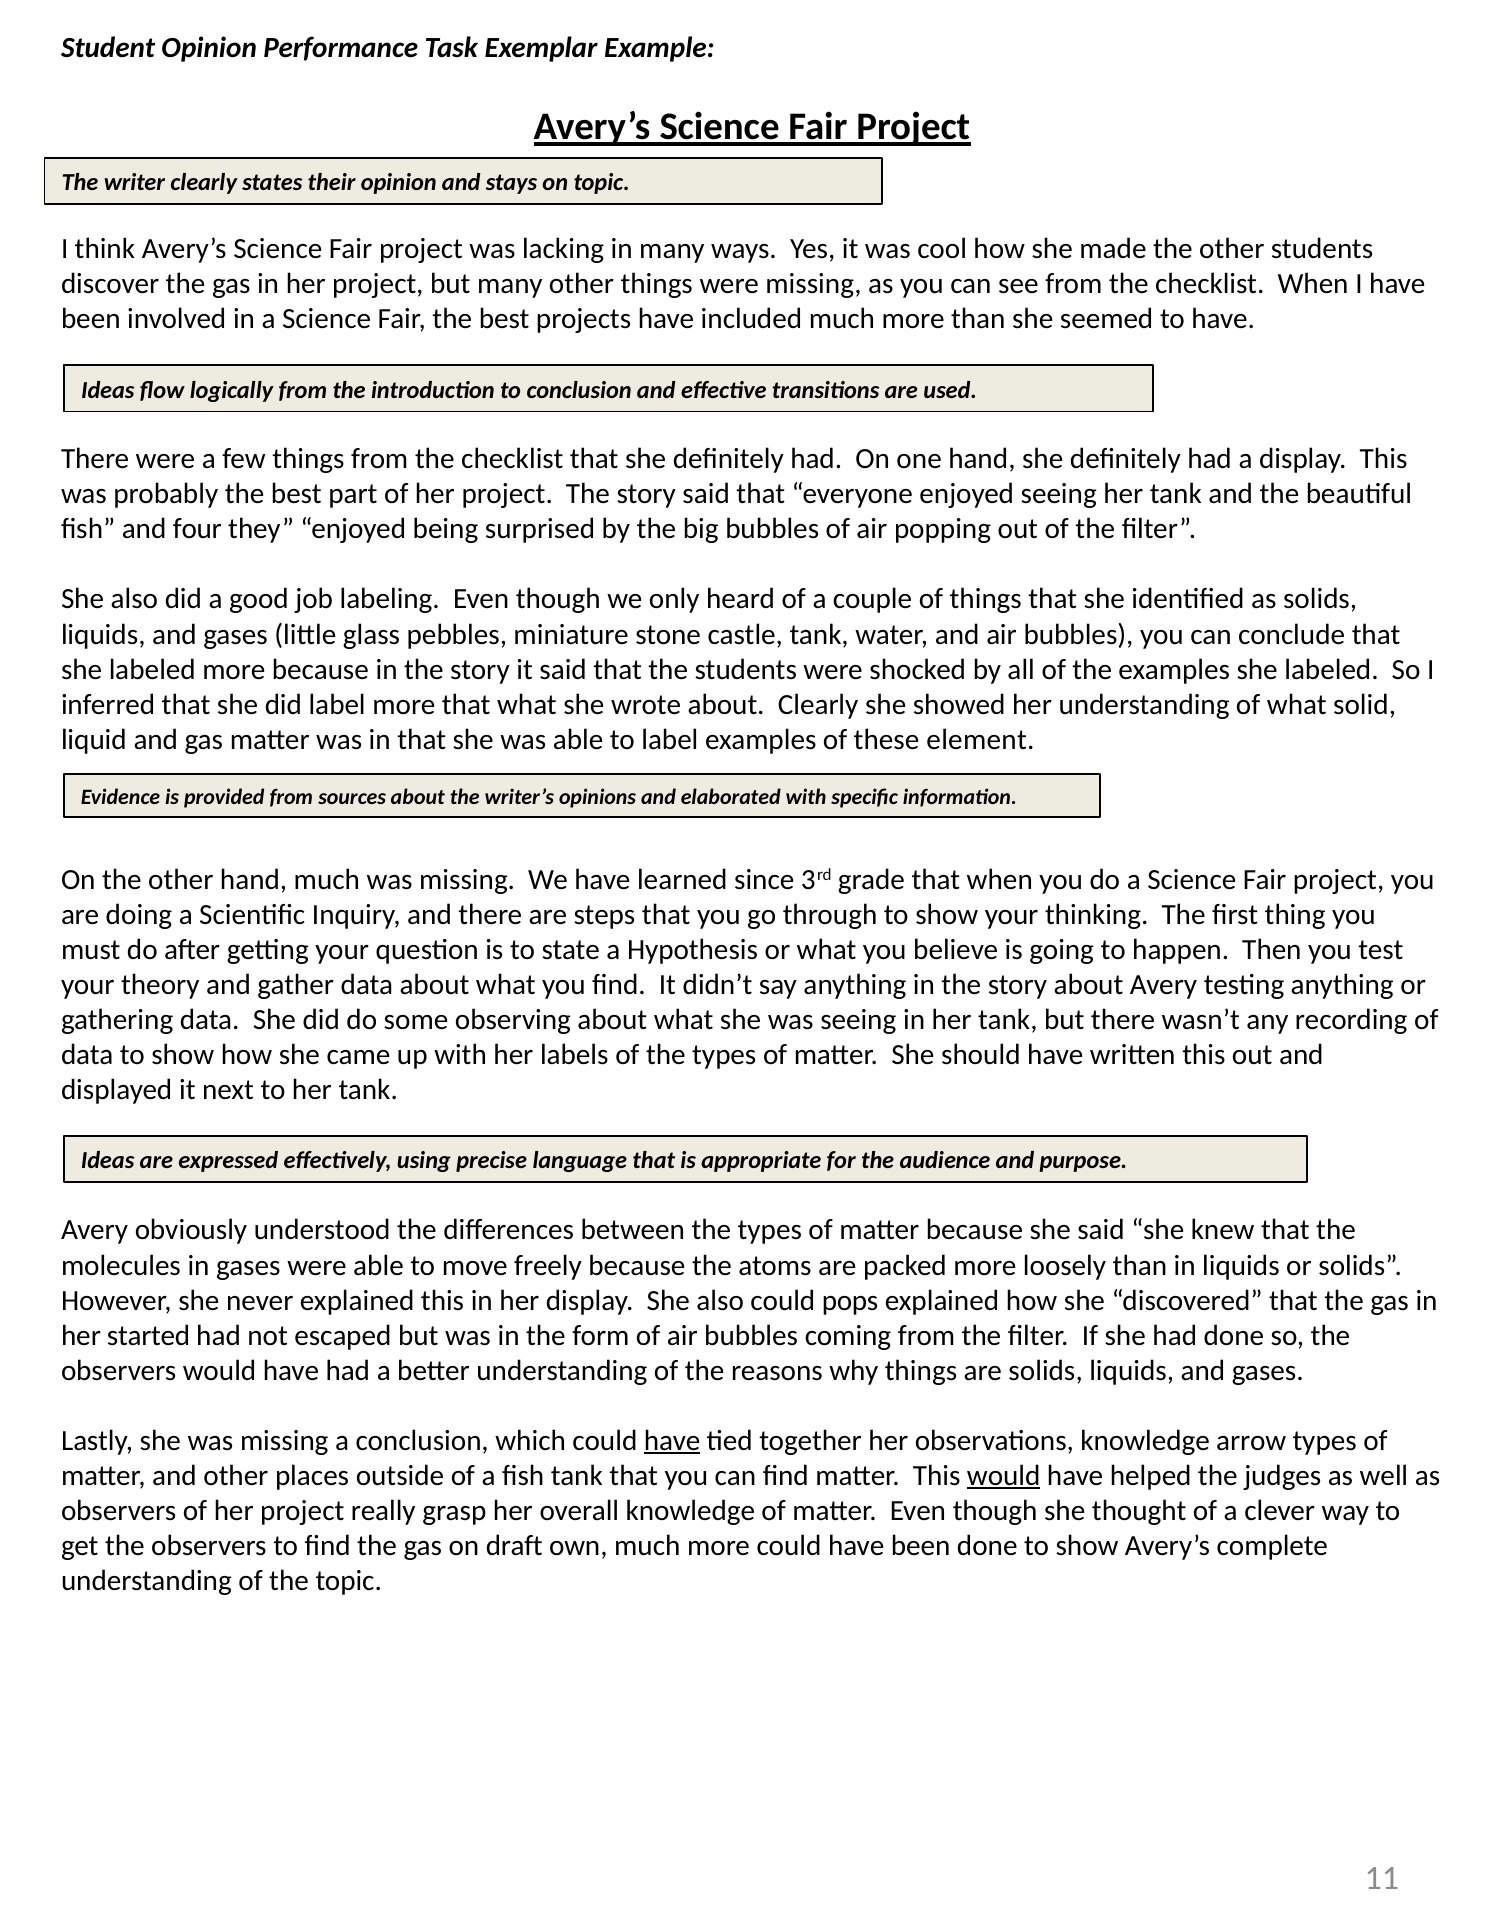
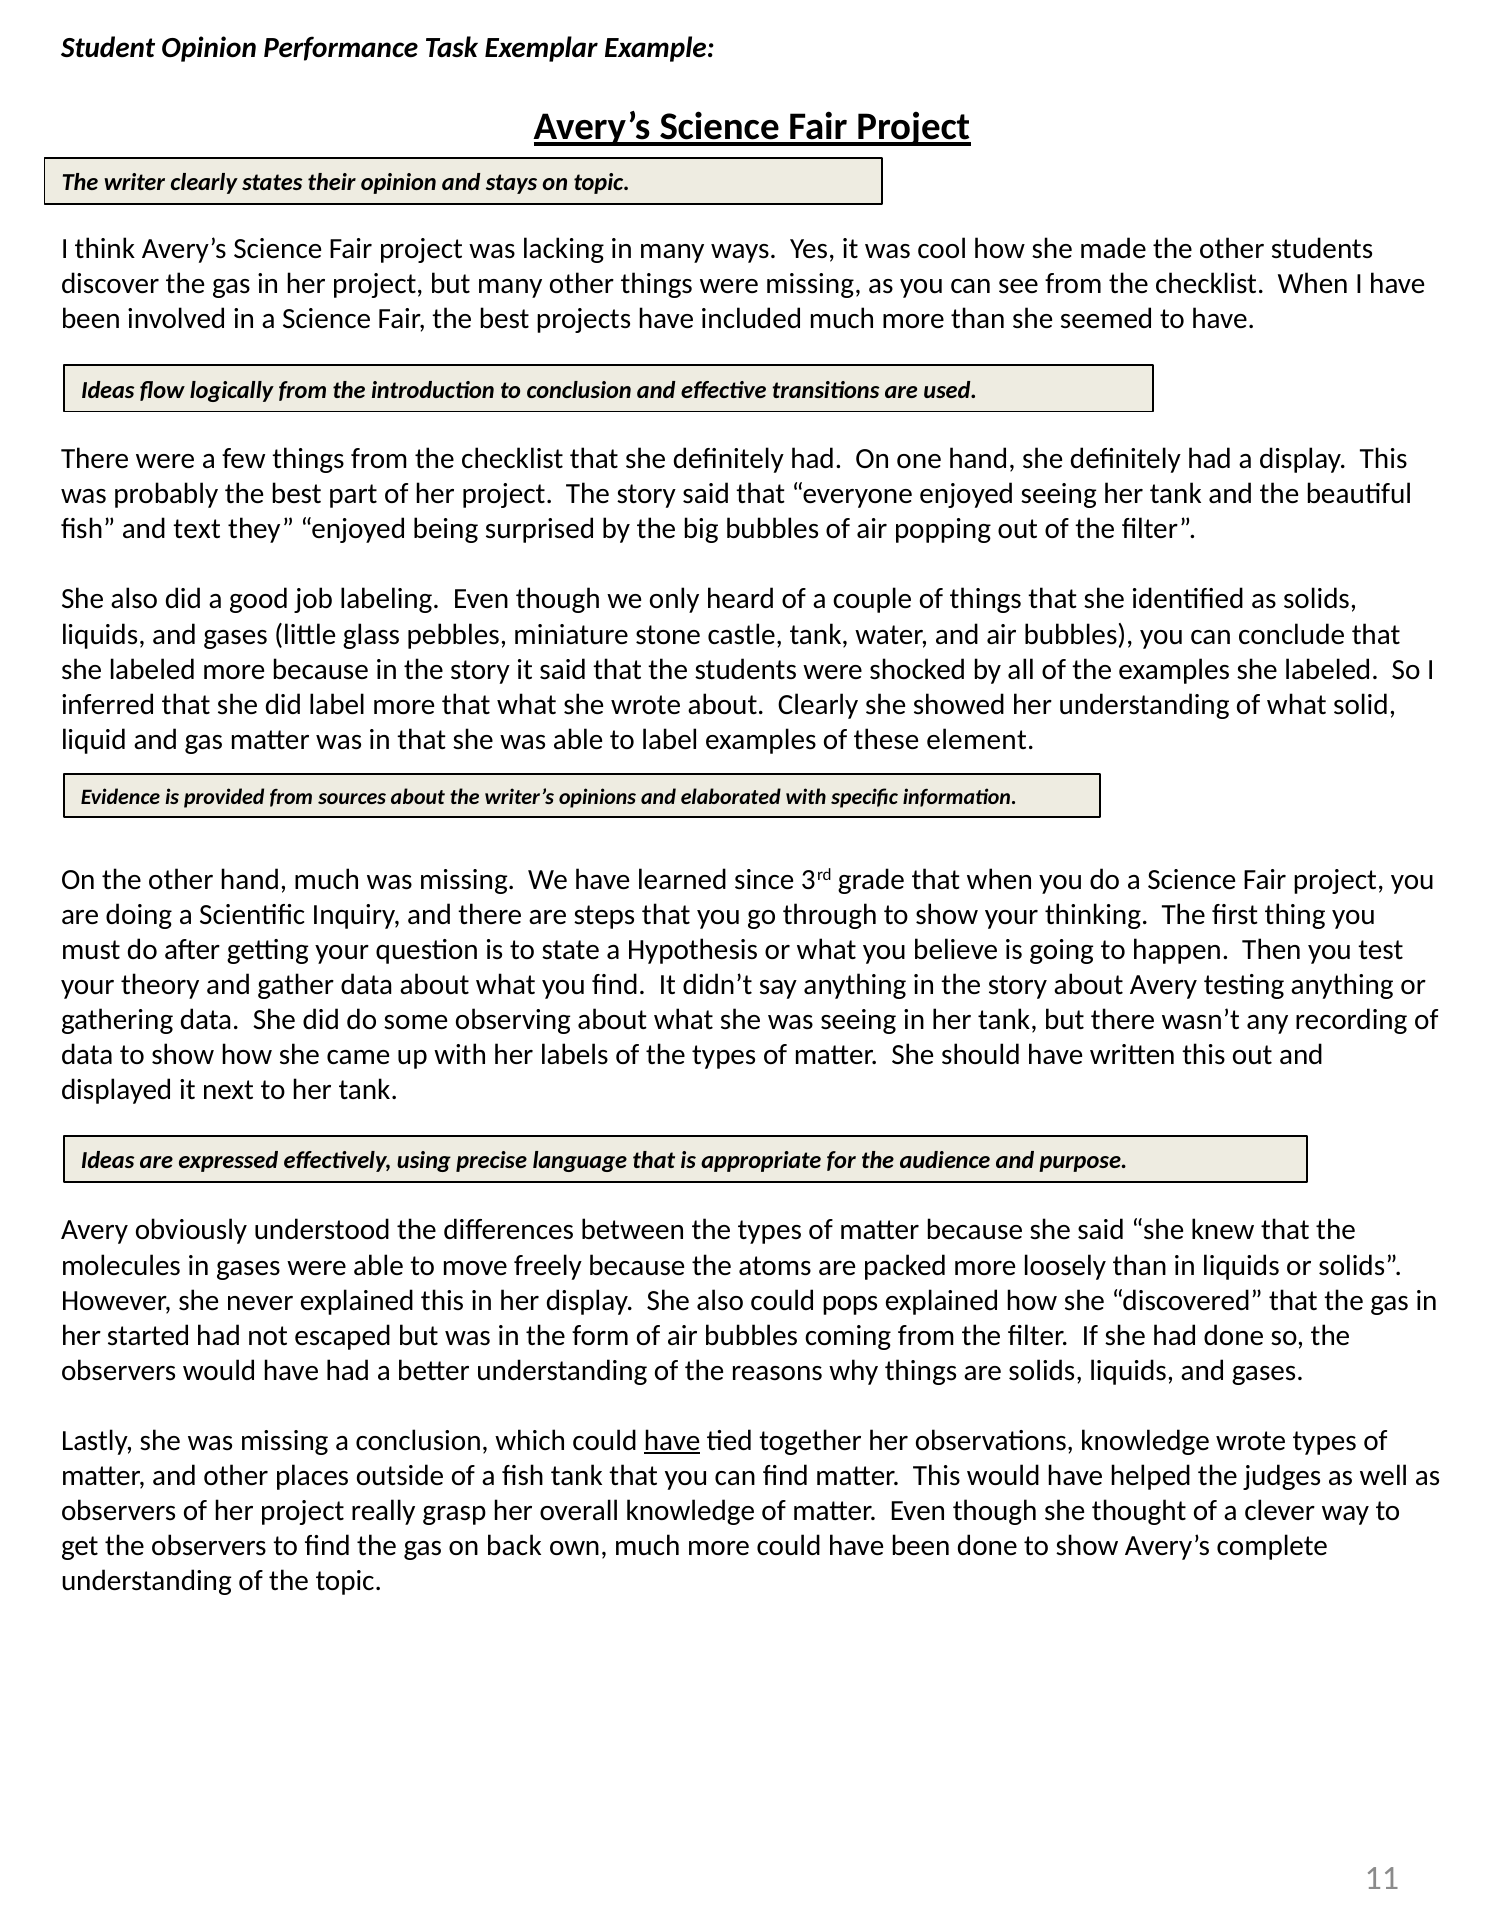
four: four -> text
knowledge arrow: arrow -> wrote
would at (1004, 1476) underline: present -> none
draft: draft -> back
